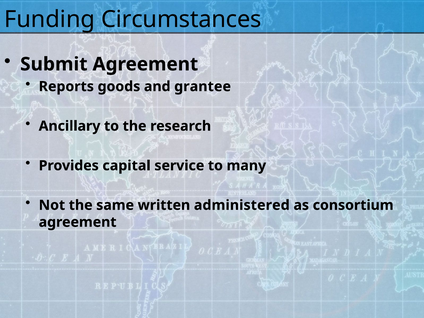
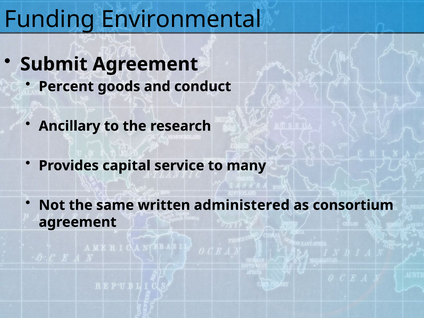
Circumstances: Circumstances -> Environmental
Reports: Reports -> Percent
grantee: grantee -> conduct
